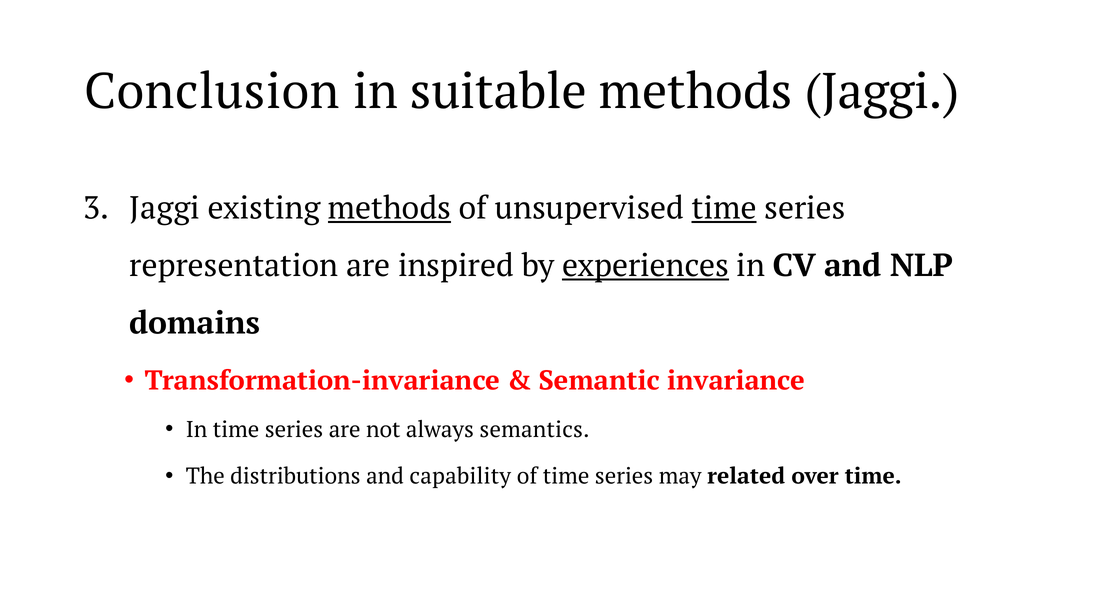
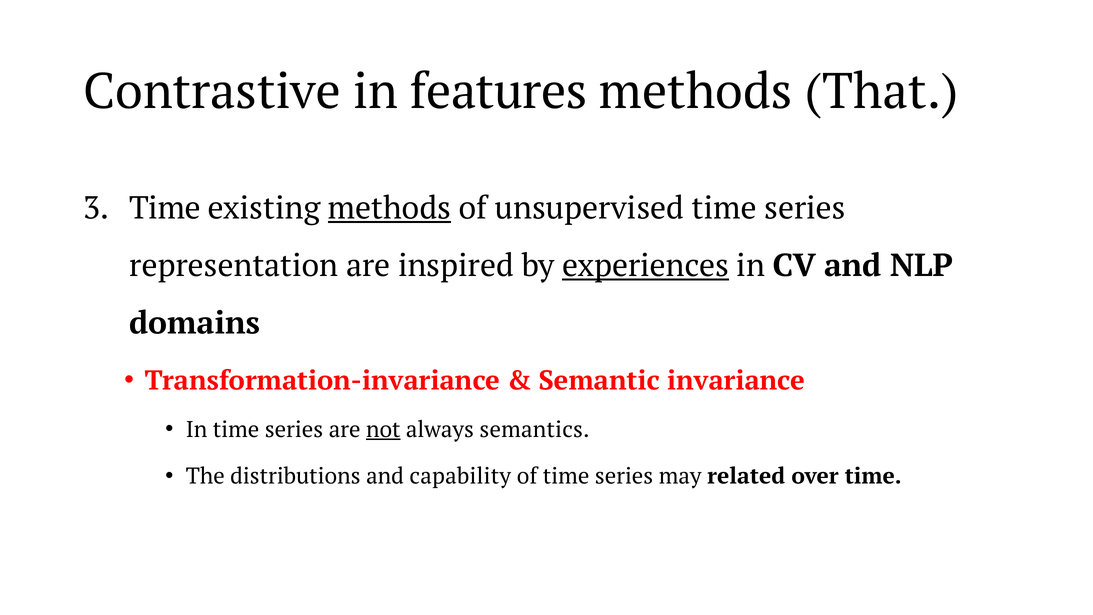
Conclusion: Conclusion -> Contrastive
suitable: suitable -> features
methods Jaggi: Jaggi -> That
Jaggi at (165, 208): Jaggi -> Time
time at (724, 208) underline: present -> none
not underline: none -> present
